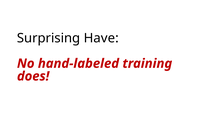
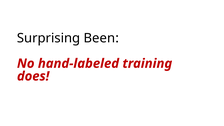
Have: Have -> Been
